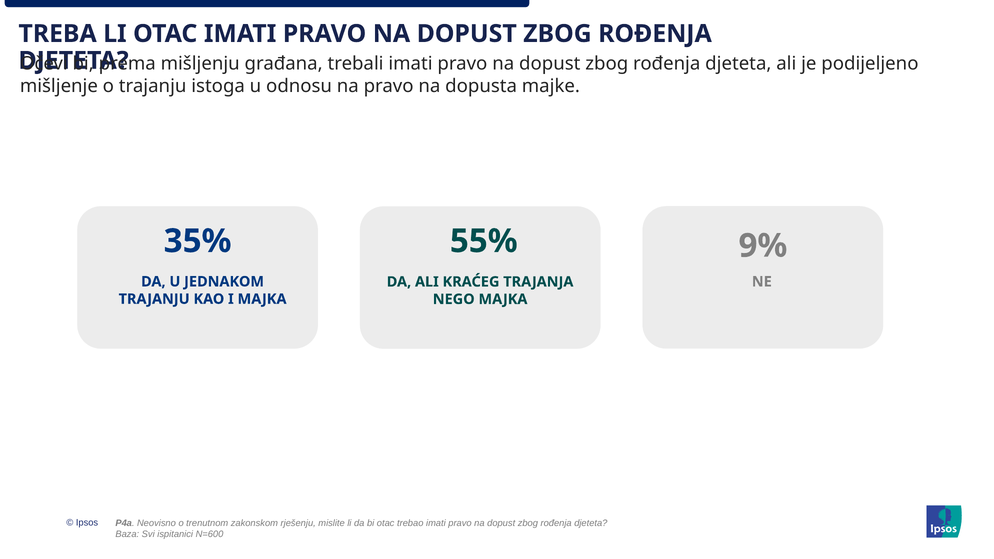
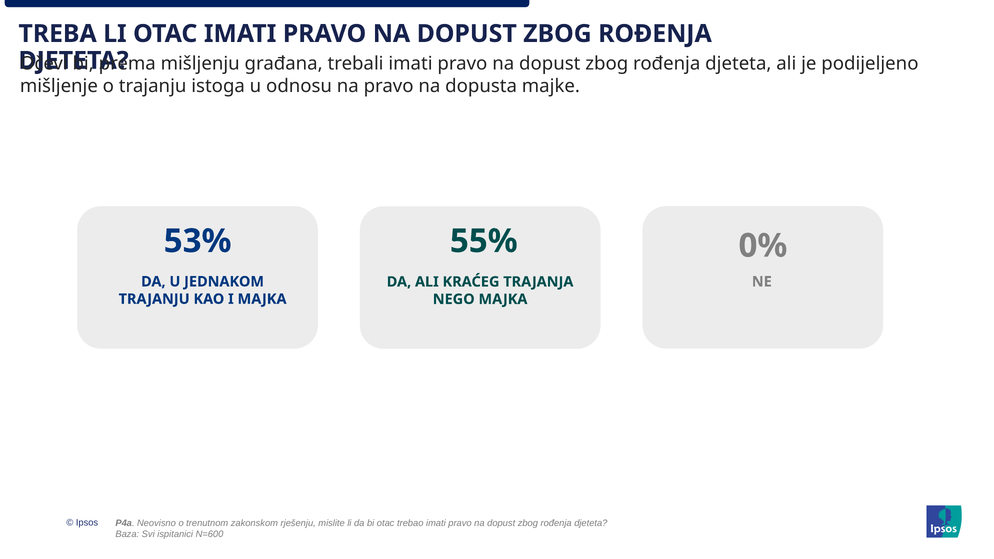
35%: 35% -> 53%
9%: 9% -> 0%
